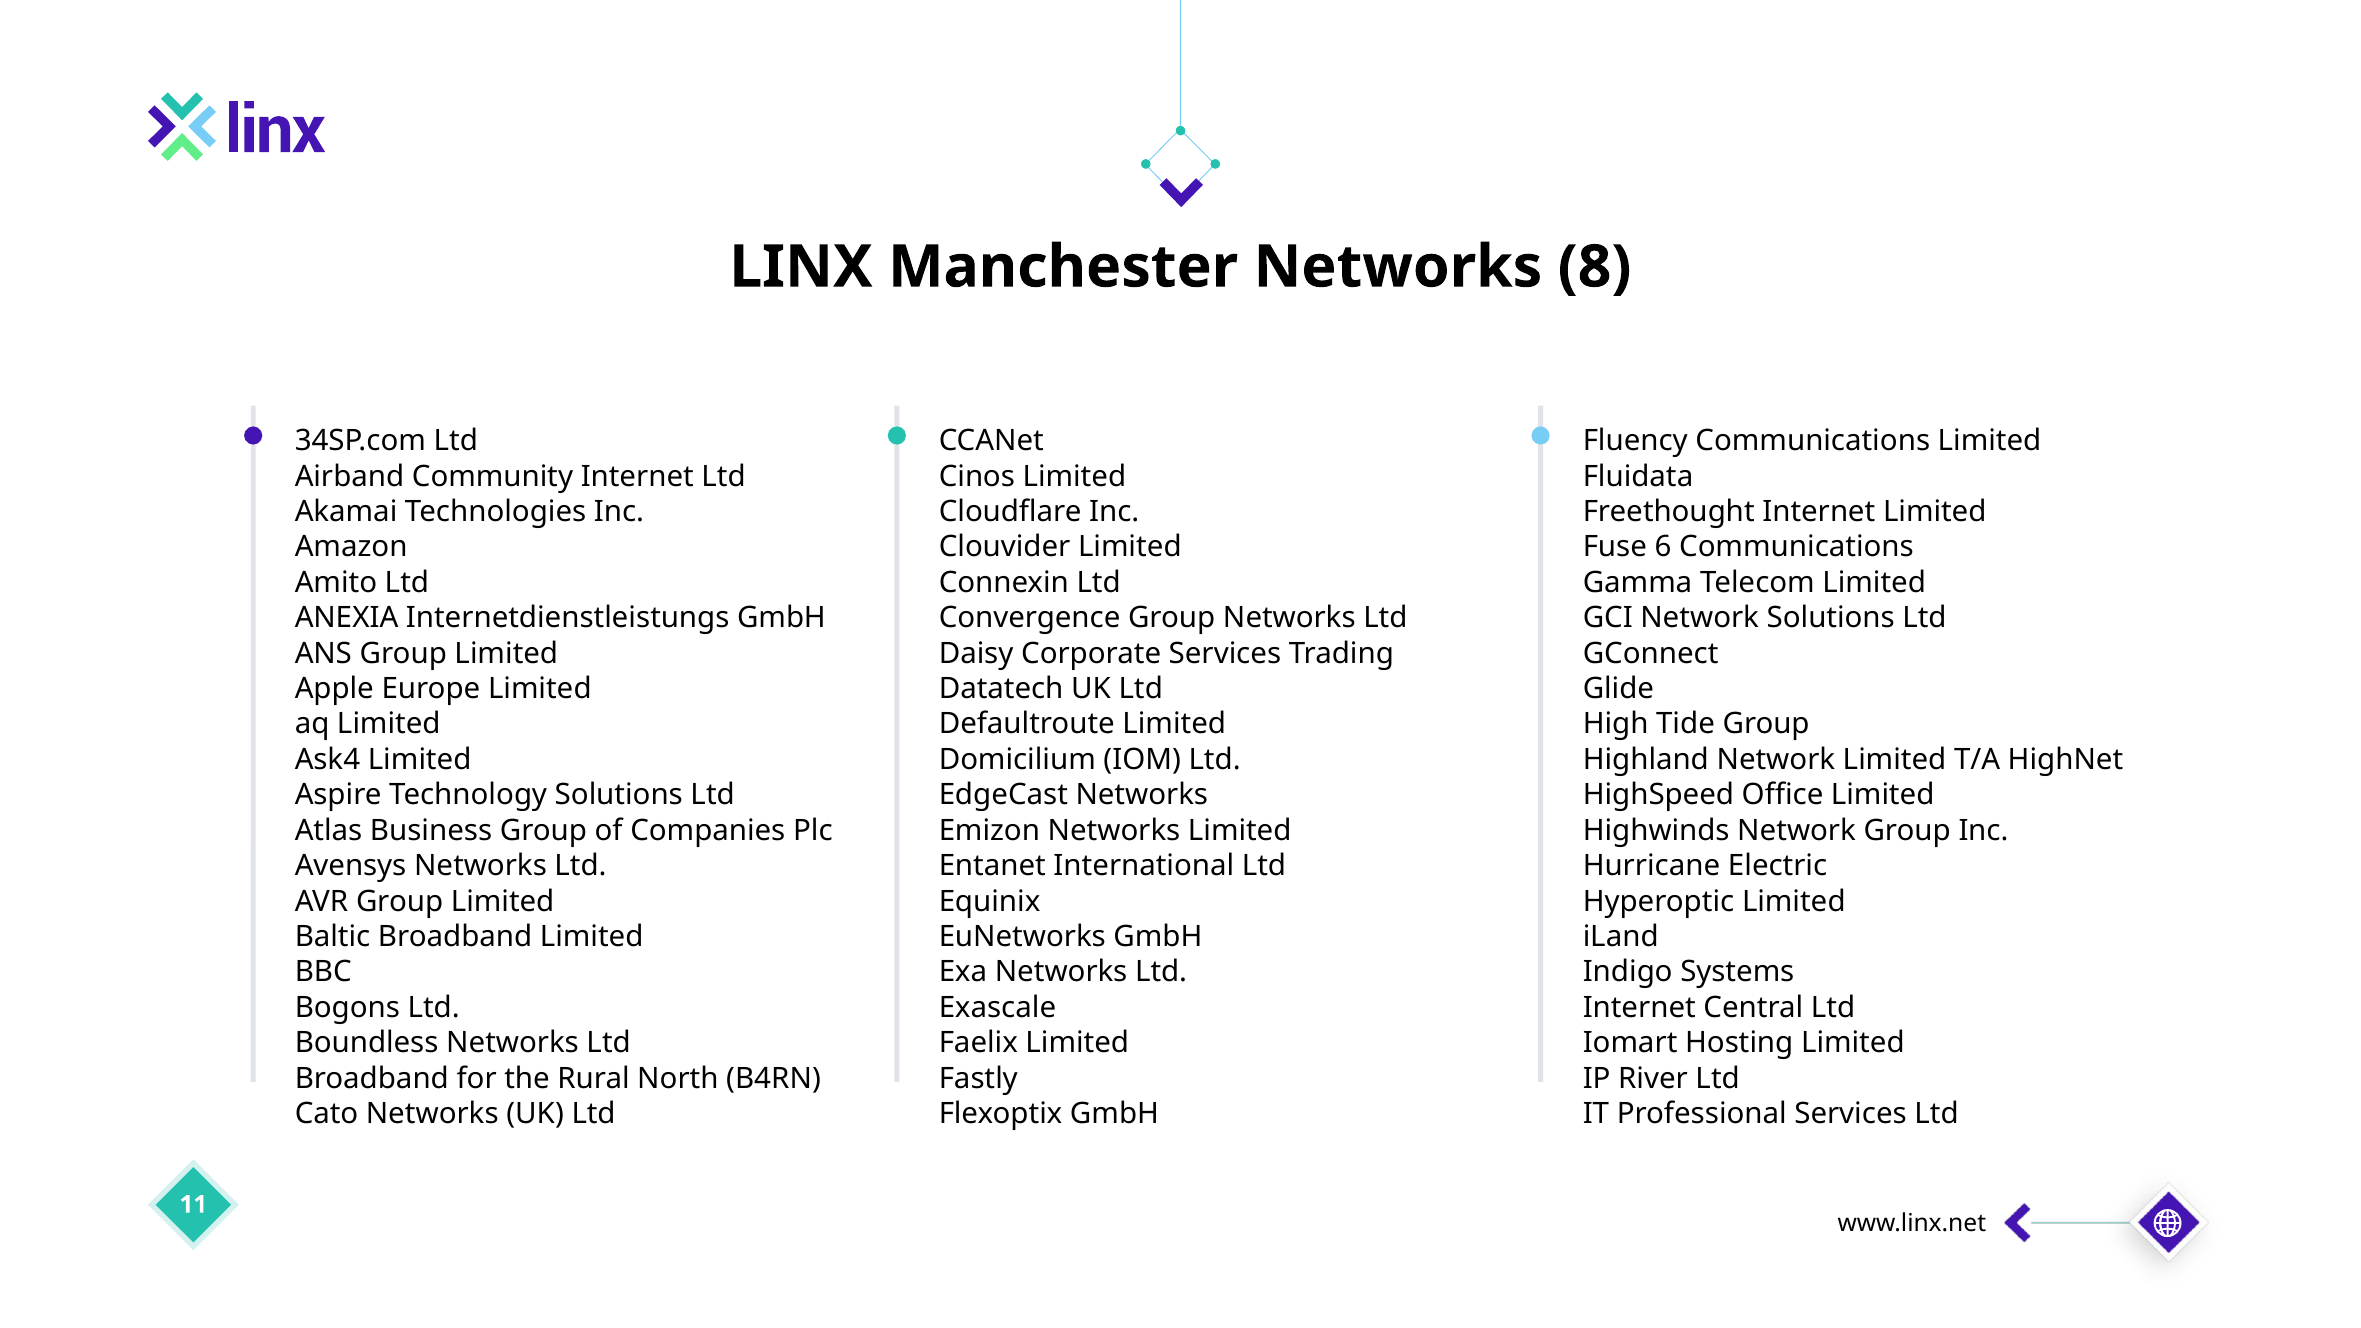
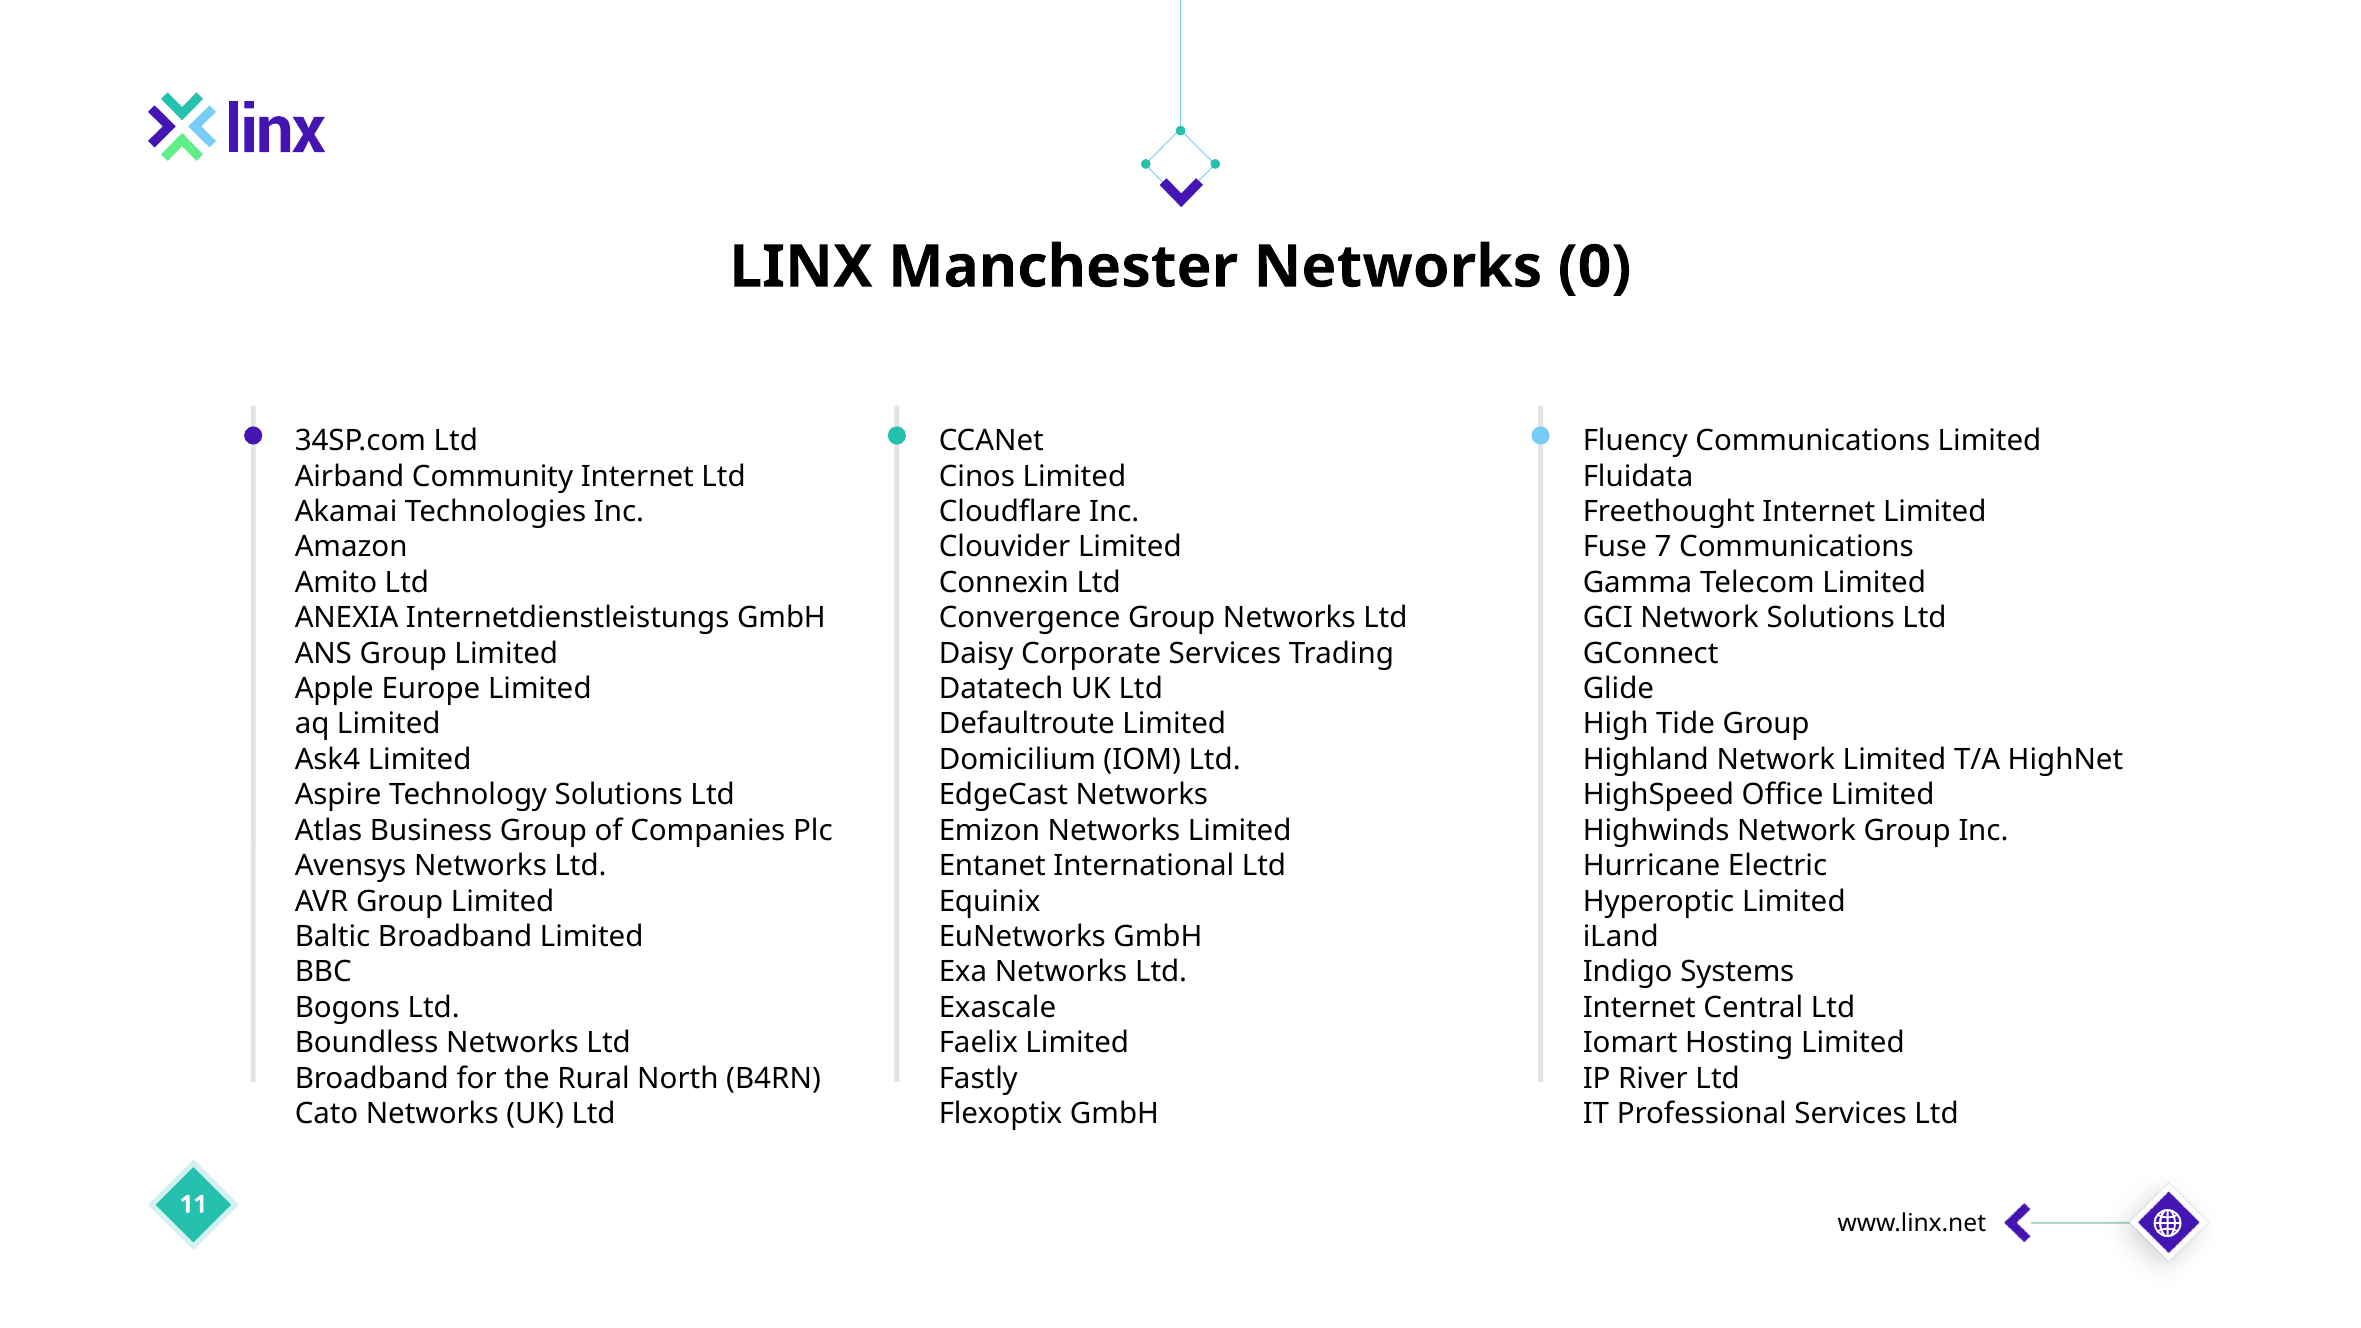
8: 8 -> 0
6: 6 -> 7
